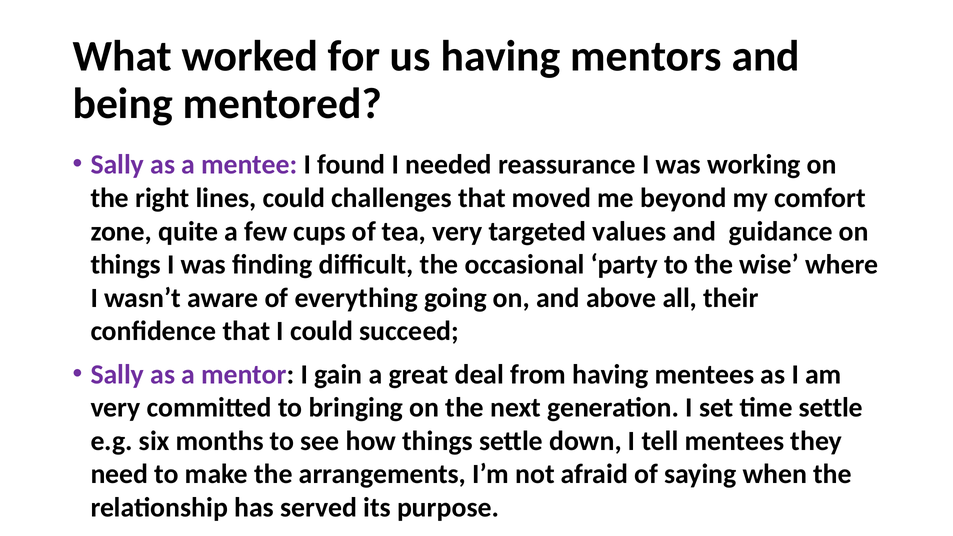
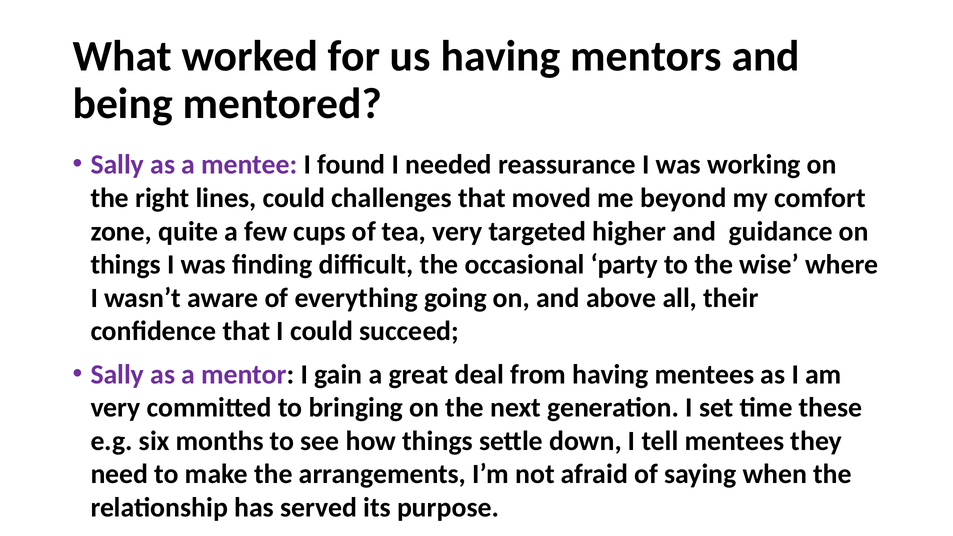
values: values -> higher
time settle: settle -> these
